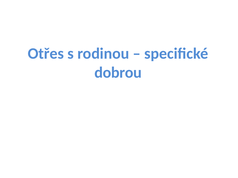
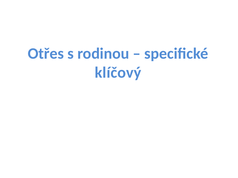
dobrou: dobrou -> klíčový
